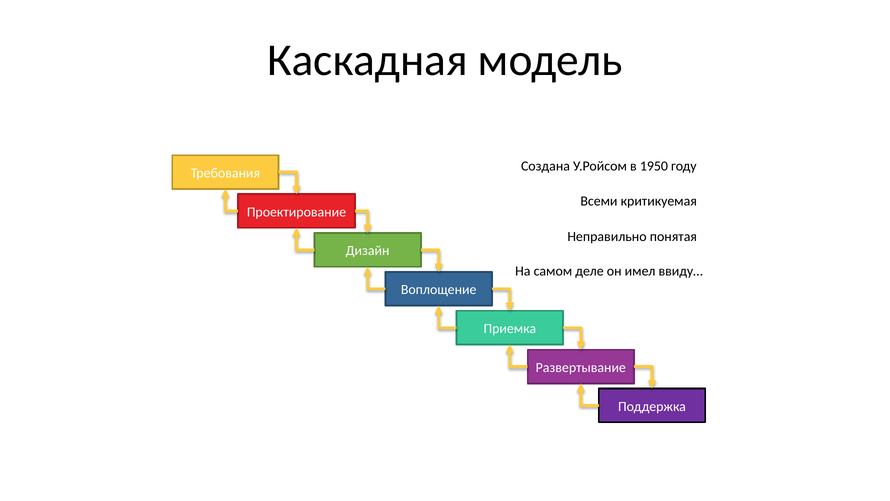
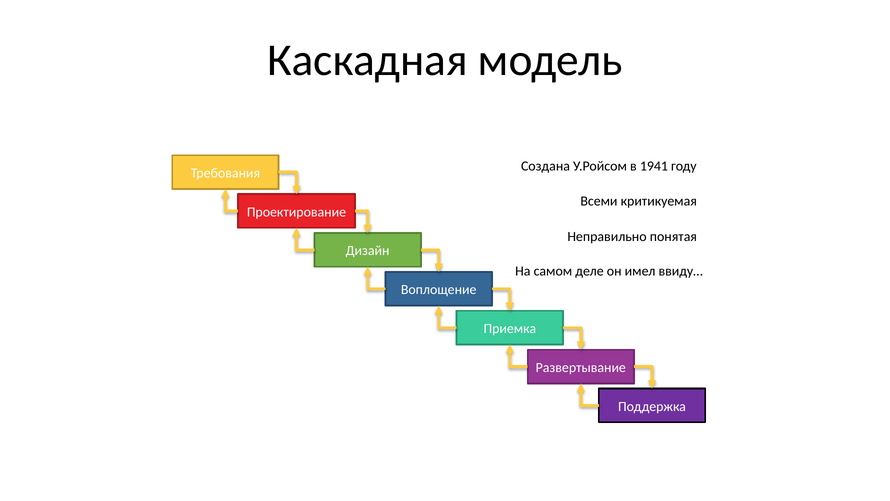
1950: 1950 -> 1941
